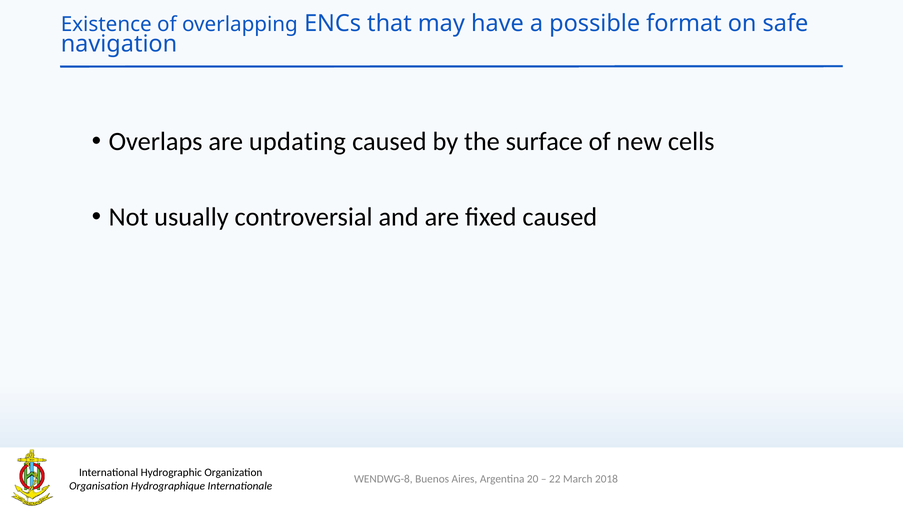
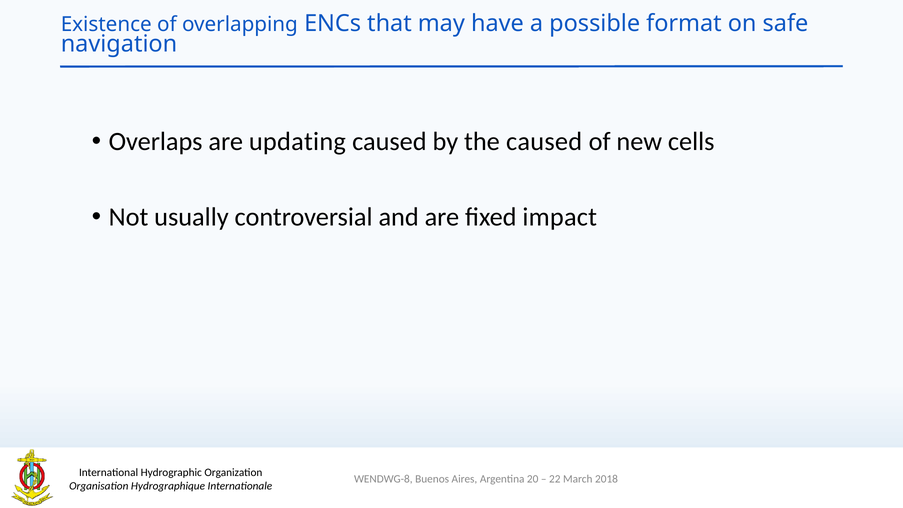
the surface: surface -> caused
fixed caused: caused -> impact
